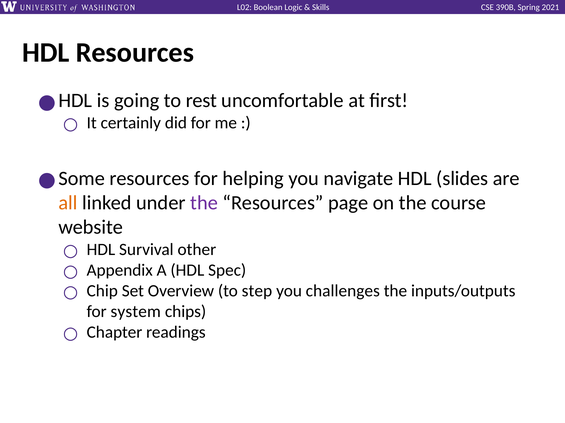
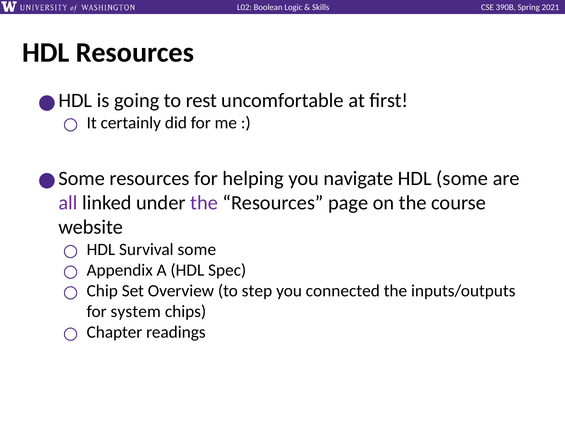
HDL slides: slides -> some
all colour: orange -> purple
Survival other: other -> some
challenges: challenges -> connected
